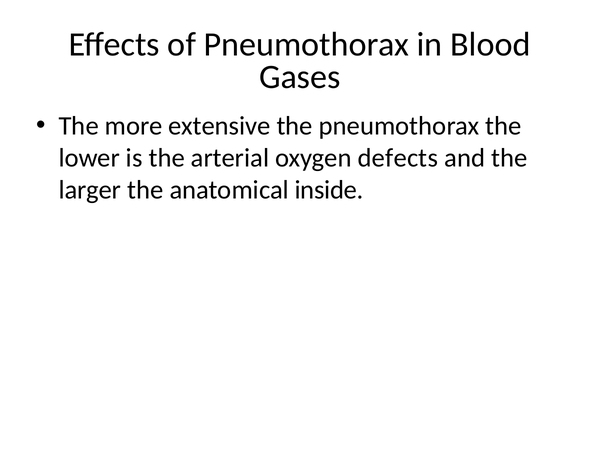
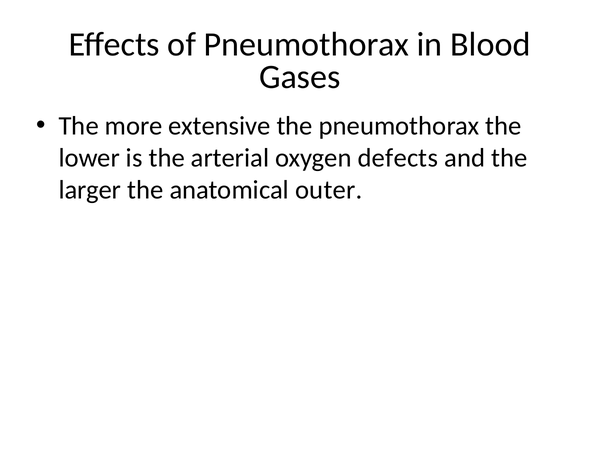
inside: inside -> outer
